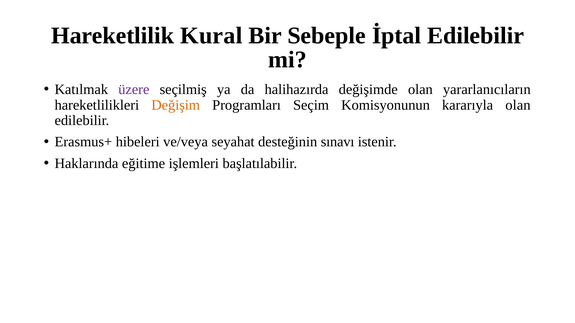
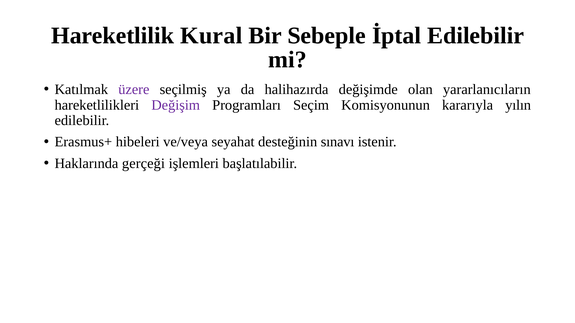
Değişim colour: orange -> purple
kararıyla olan: olan -> yılın
eğitime: eğitime -> gerçeği
